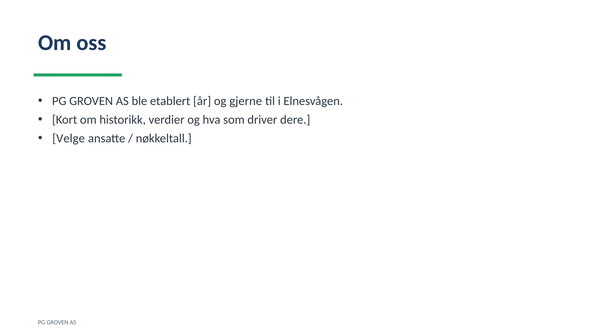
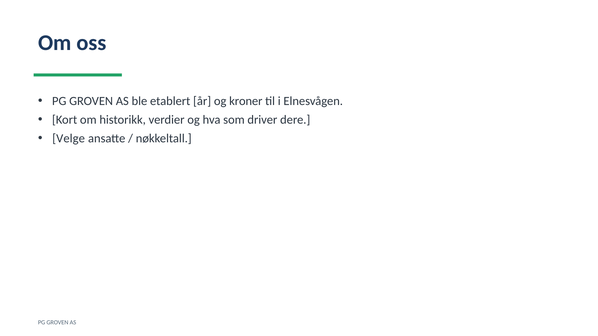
gjerne: gjerne -> kroner
